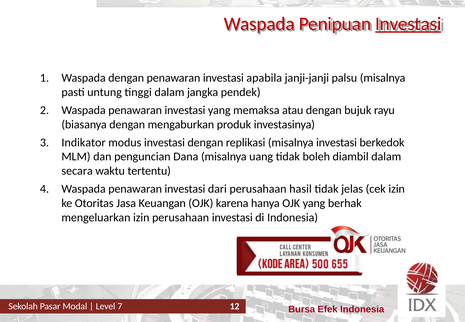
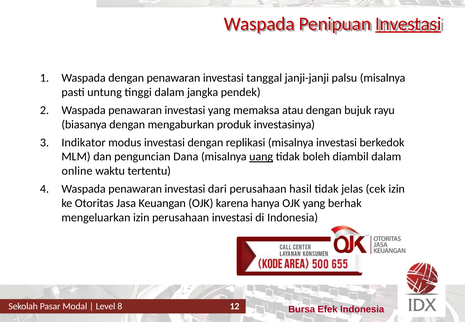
apabila: apabila -> tanggal
uang underline: none -> present
secara: secara -> online
7: 7 -> 8
